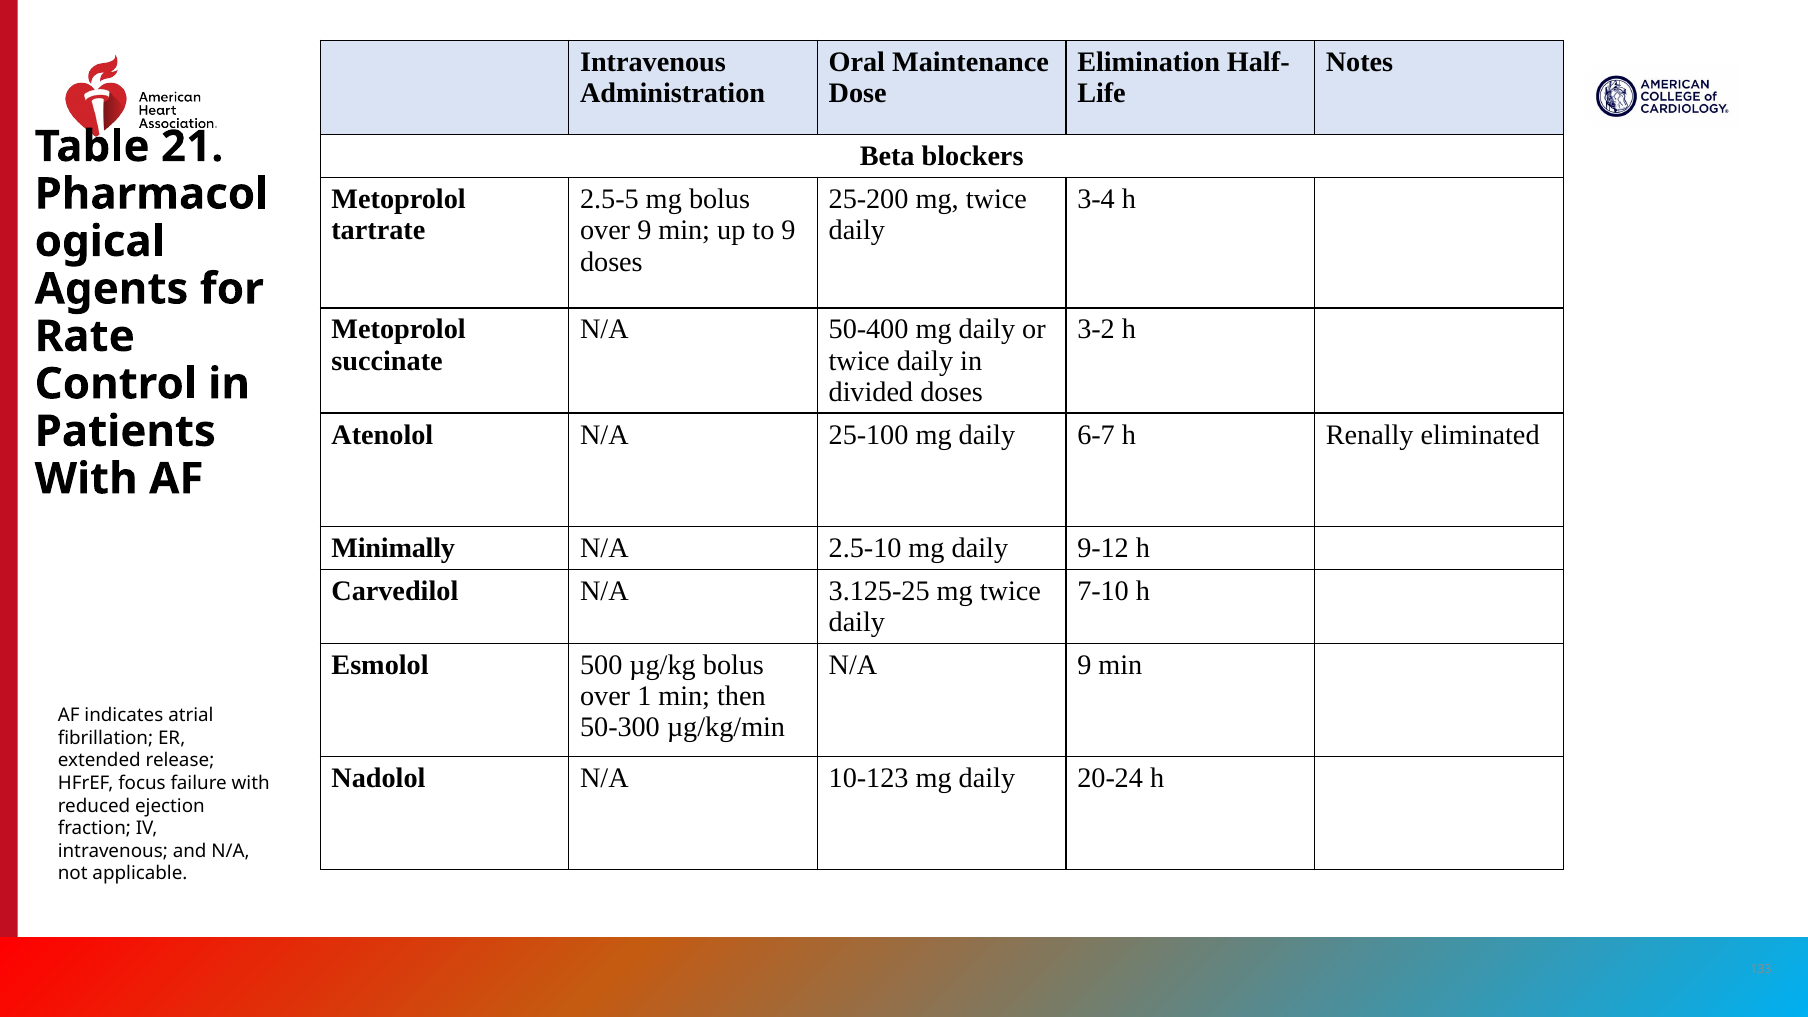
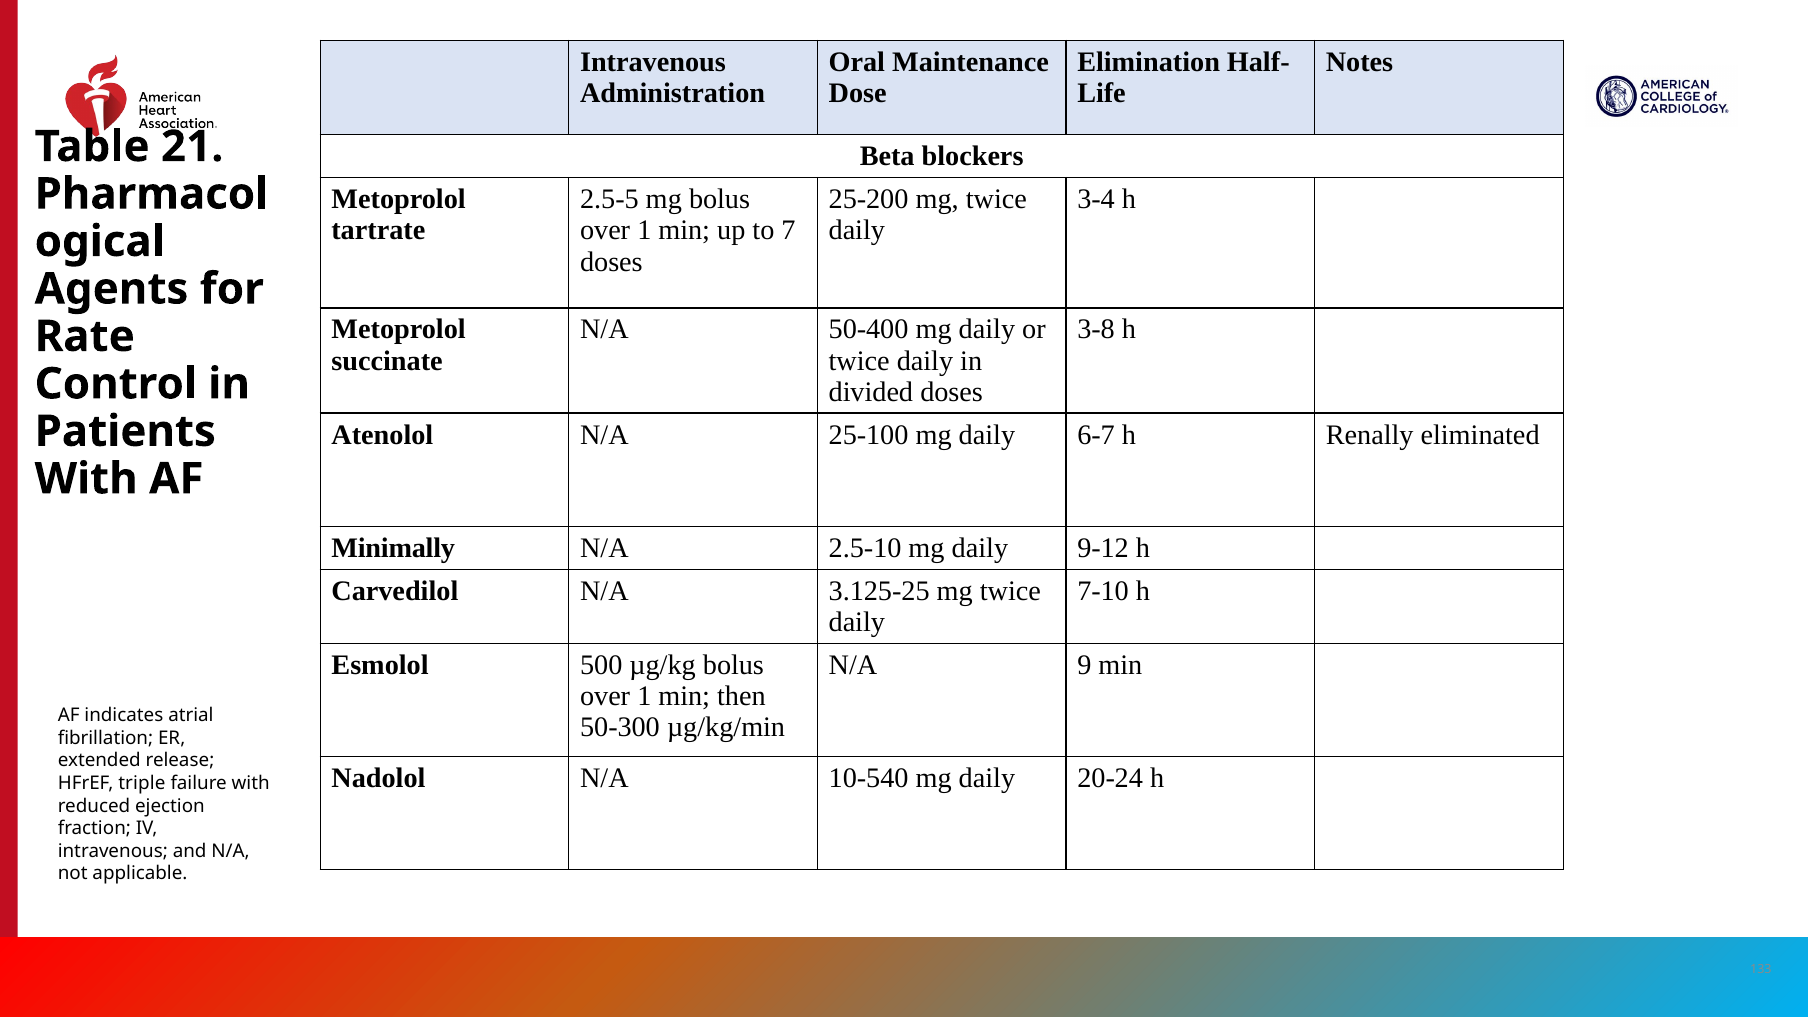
9 at (644, 230): 9 -> 1
to 9: 9 -> 7
3-2: 3-2 -> 3-8
10-123: 10-123 -> 10-540
focus: focus -> triple
